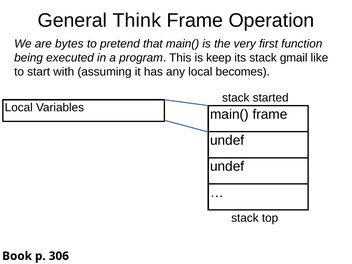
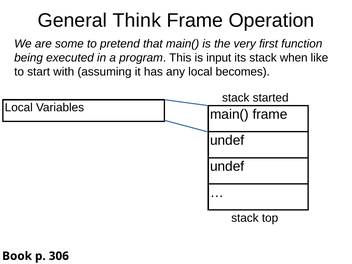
bytes: bytes -> some
keep: keep -> input
gmail: gmail -> when
